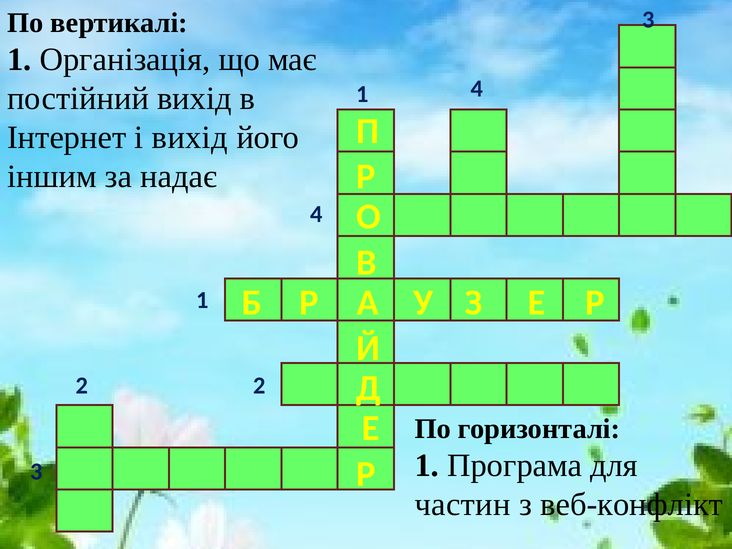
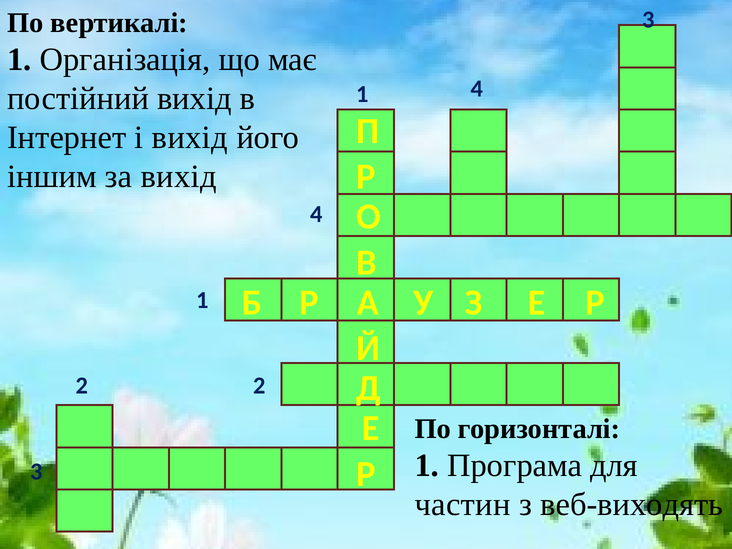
за надає: надає -> вихід
веб-конфлікт: веб-конфлікт -> веб-виходять
